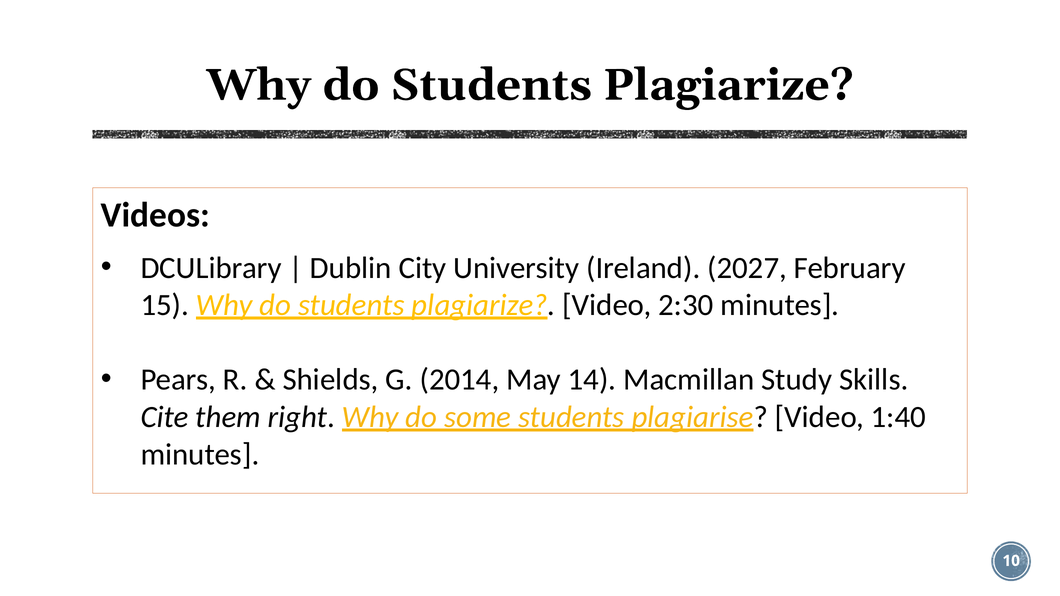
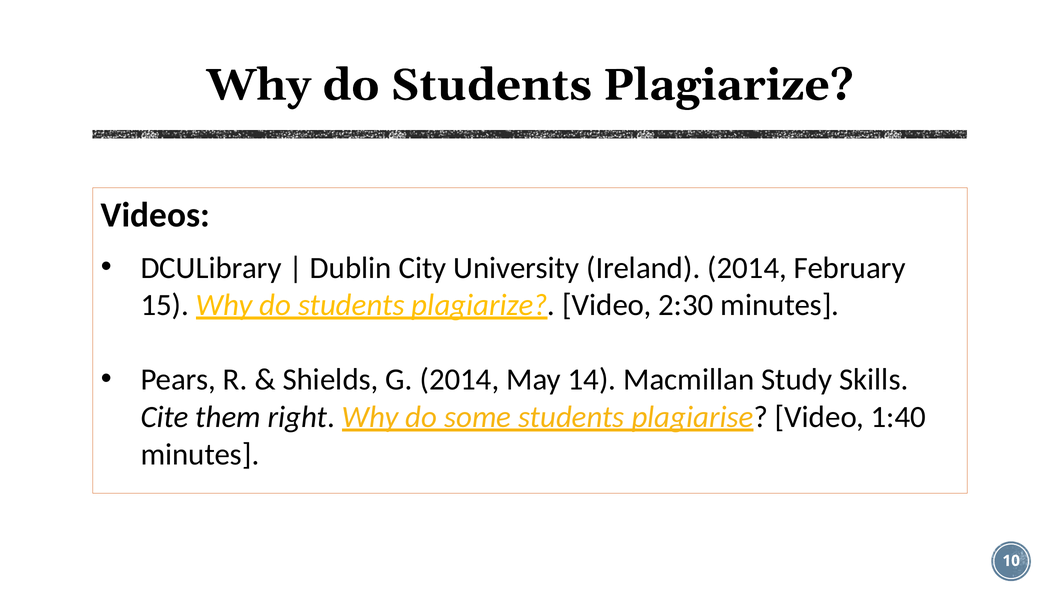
Ireland 2027: 2027 -> 2014
